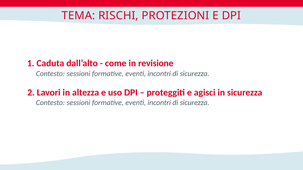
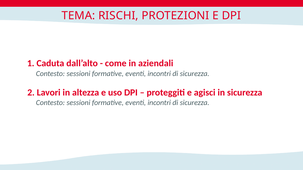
revisione: revisione -> aziendali
